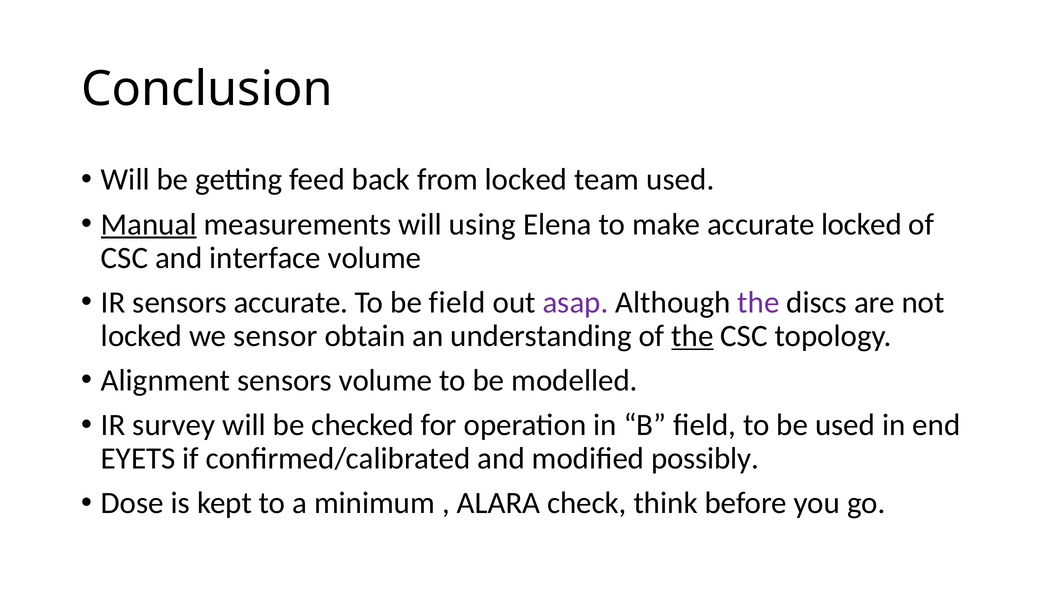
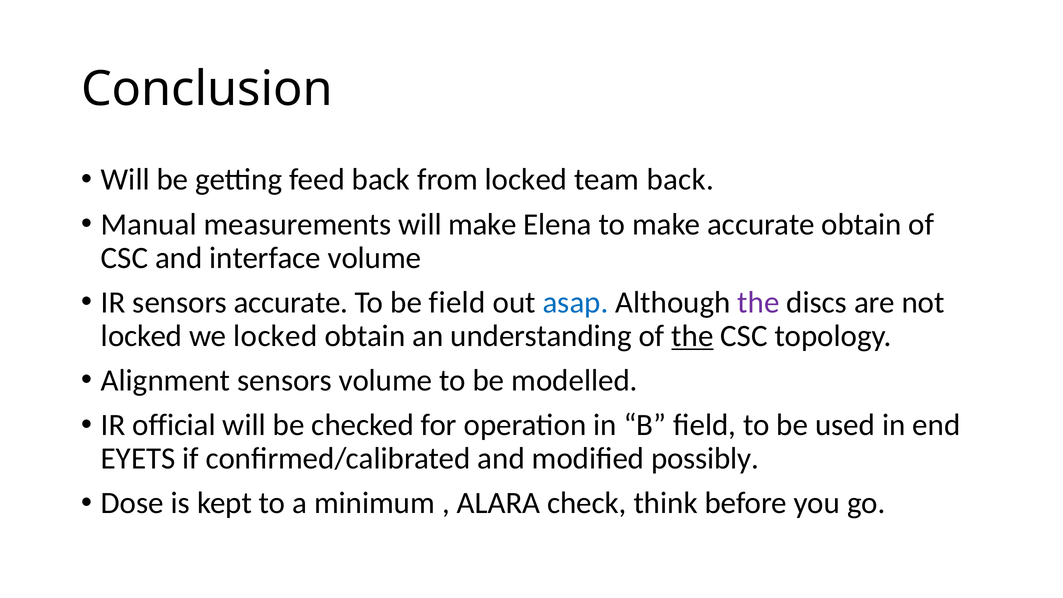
team used: used -> back
Manual underline: present -> none
will using: using -> make
accurate locked: locked -> obtain
asap colour: purple -> blue
we sensor: sensor -> locked
survey: survey -> official
